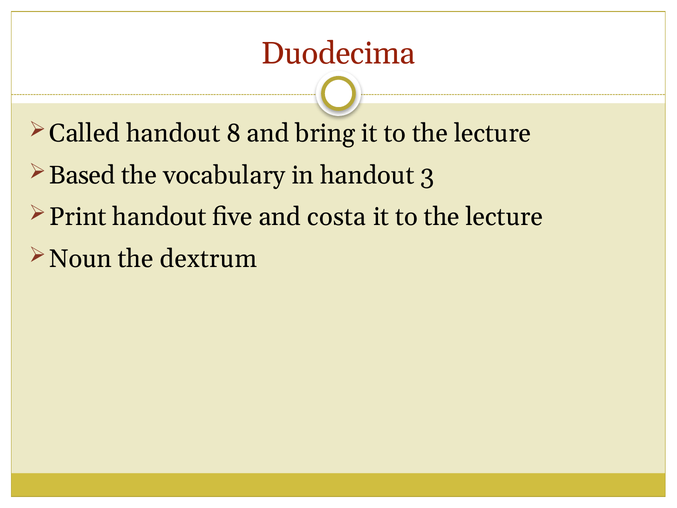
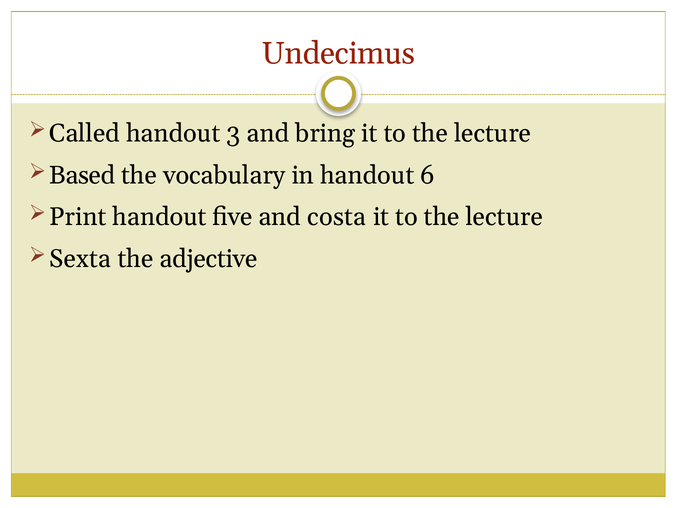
Duodecima: Duodecima -> Undecimus
8: 8 -> 3
3: 3 -> 6
Noun: Noun -> Sexta
dextrum: dextrum -> adjective
